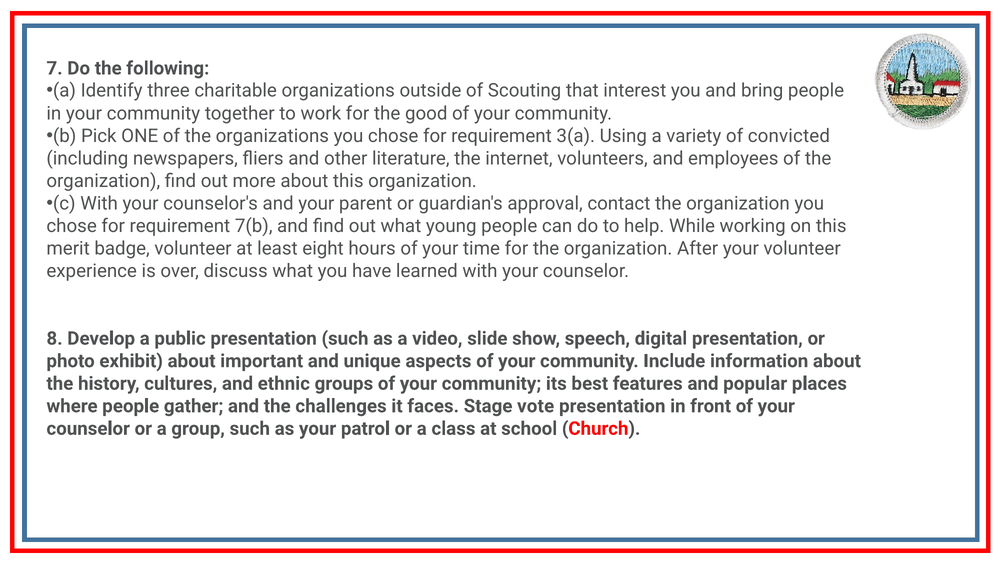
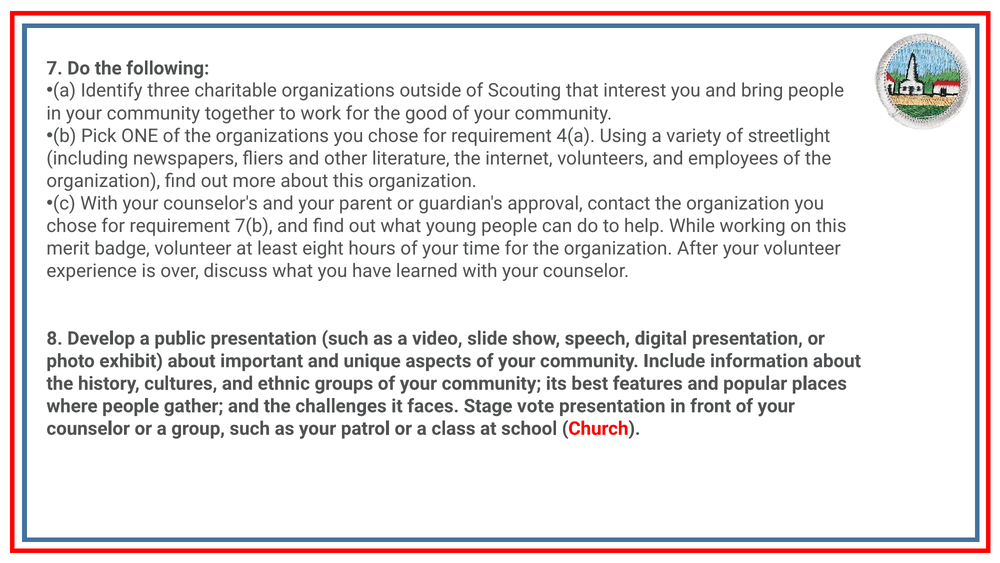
3(a: 3(a -> 4(a
convicted: convicted -> streetlight
